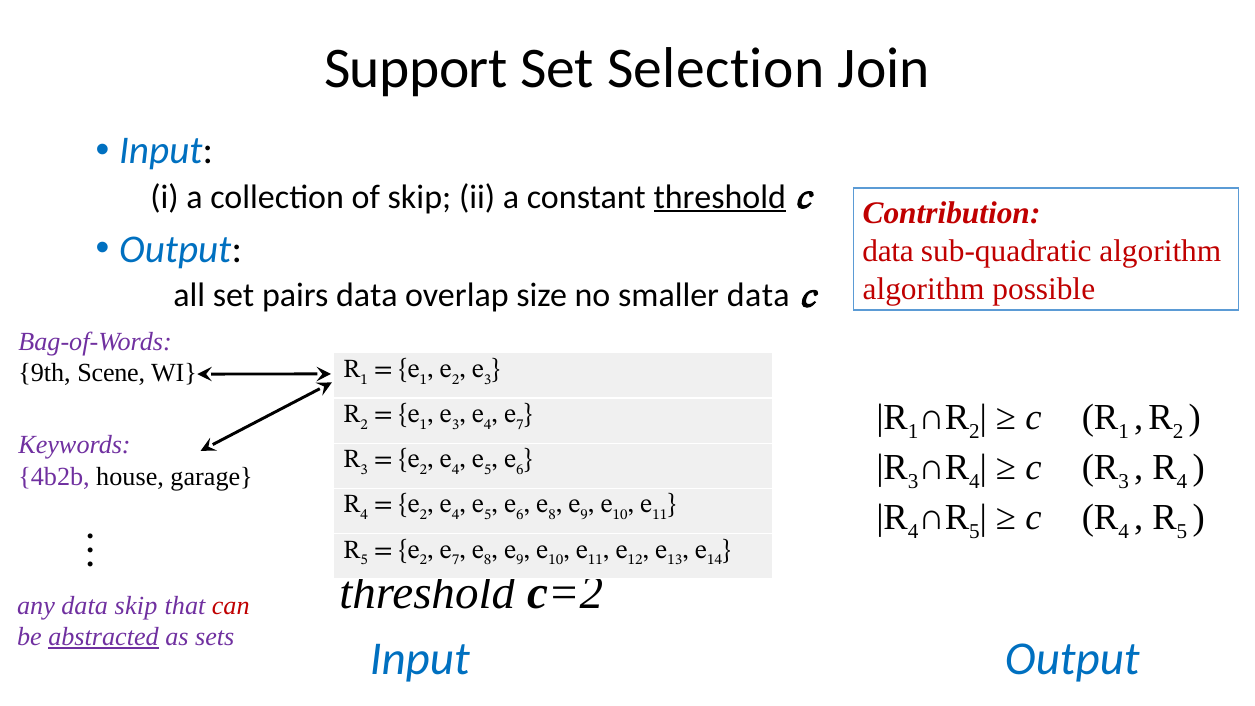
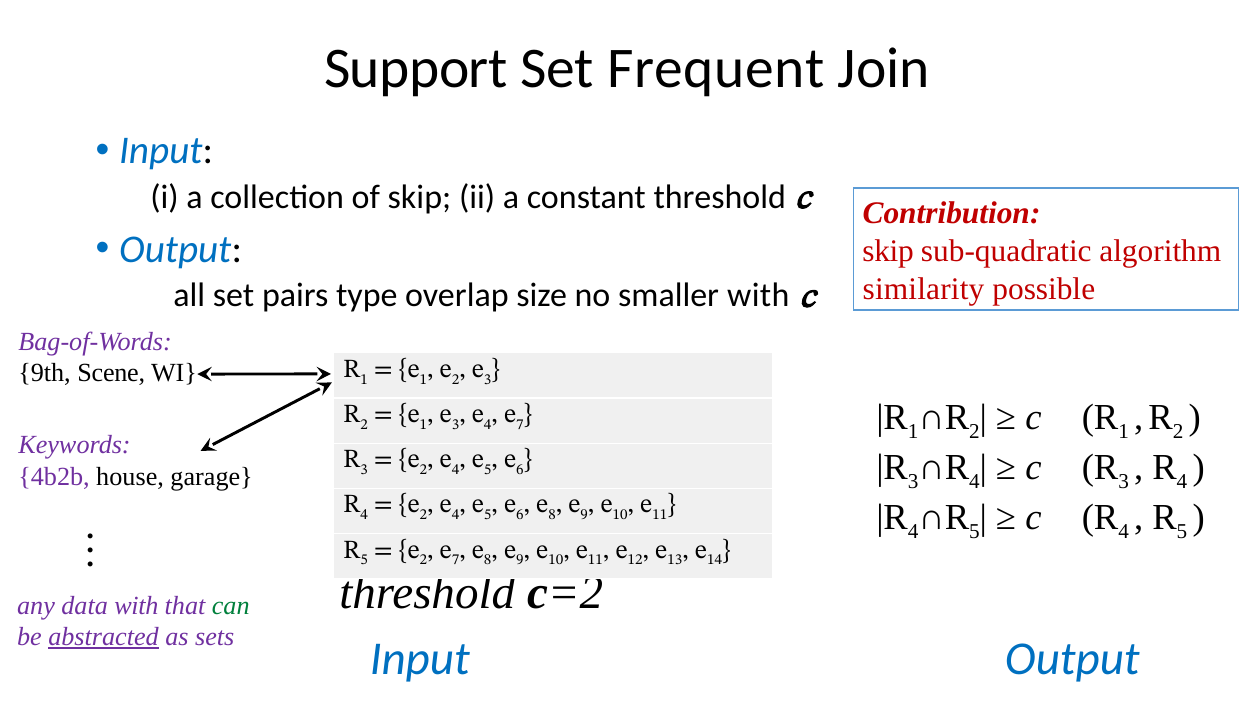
Selection: Selection -> Frequent
threshold at (720, 197) underline: present -> none
data at (888, 251): data -> skip
algorithm at (924, 289): algorithm -> similarity
pairs data: data -> type
smaller data: data -> with
data skip: skip -> with
can colour: red -> green
